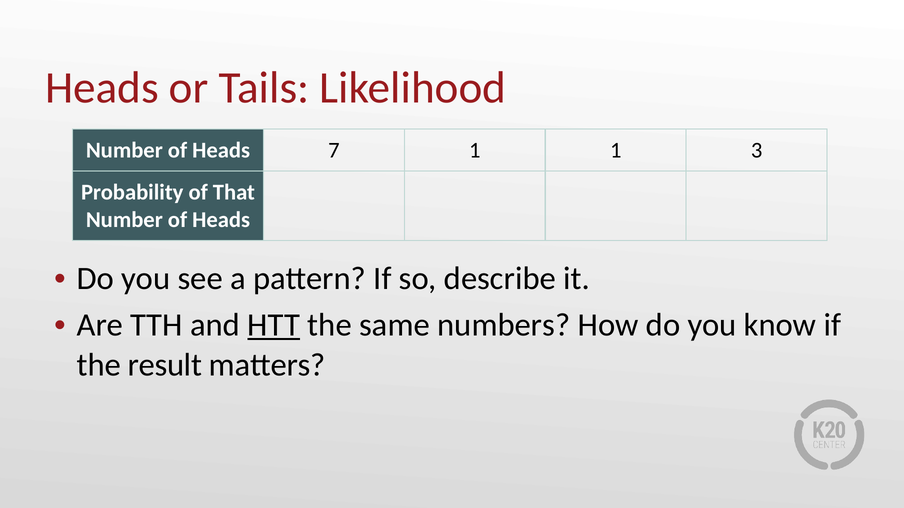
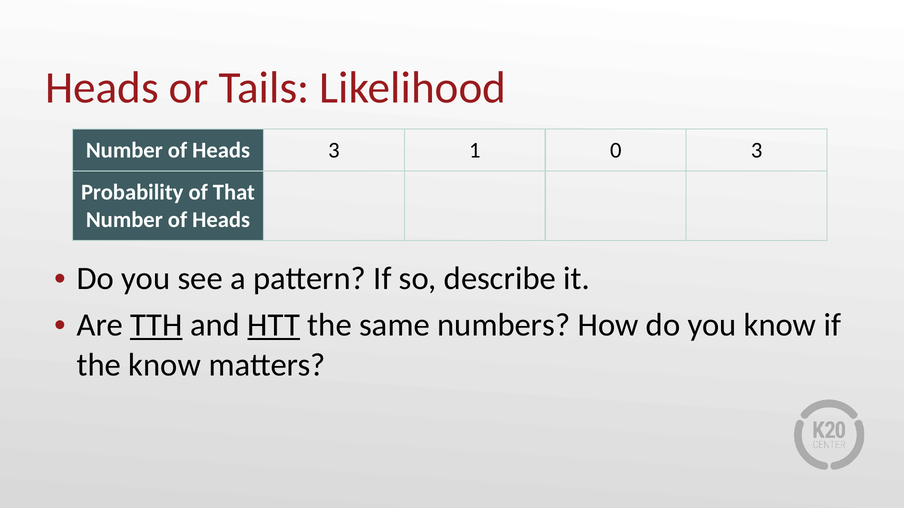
Heads 7: 7 -> 3
1 1: 1 -> 0
TTH underline: none -> present
the result: result -> know
